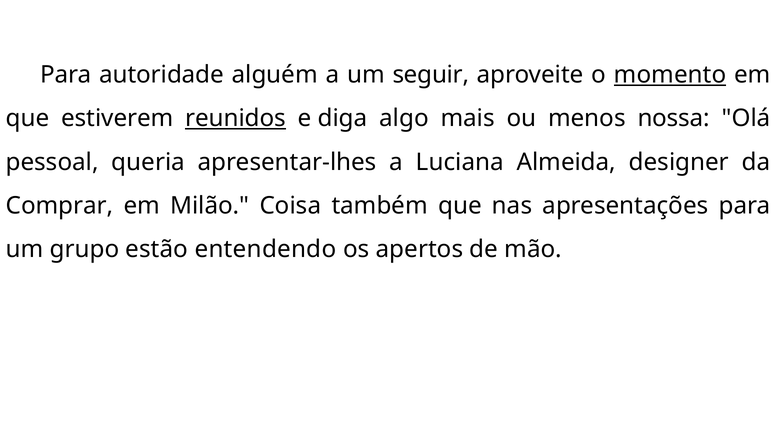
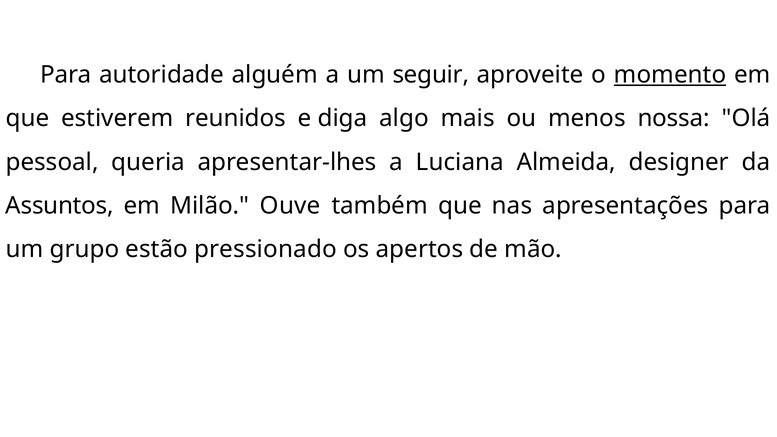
reunidos underline: present -> none
Comprar: Comprar -> Assuntos
Coisa: Coisa -> Ouve
entendendo: entendendo -> pressionado
